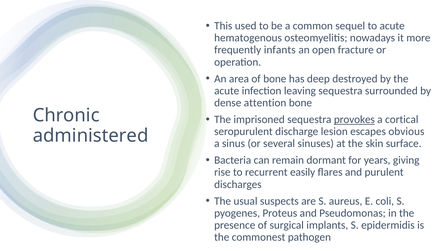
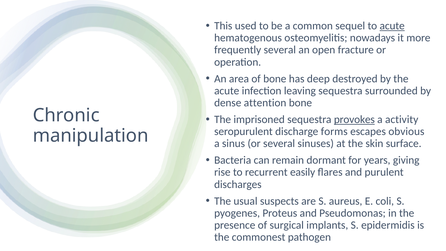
acute at (392, 26) underline: none -> present
frequently infants: infants -> several
cortical: cortical -> activity
lesion: lesion -> forms
administered: administered -> manipulation
